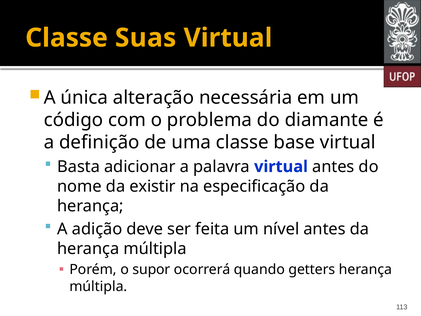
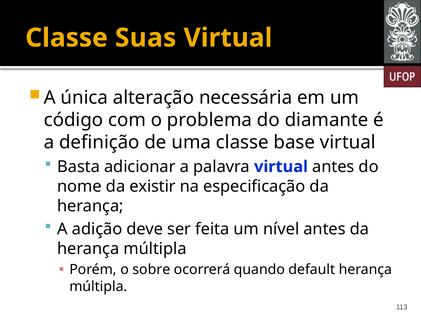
supor: supor -> sobre
getters: getters -> default
